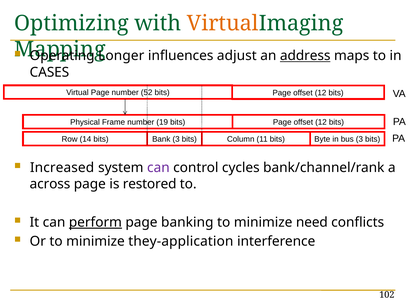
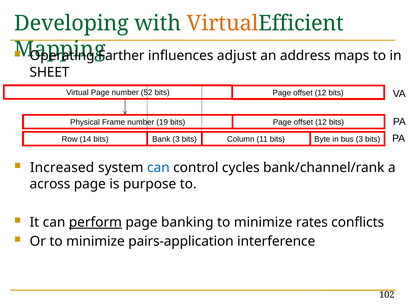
Optimizing: Optimizing -> Developing
Imaging: Imaging -> Efficient
Longer: Longer -> Farther
address underline: present -> none
CASES: CASES -> SHEET
can at (158, 168) colour: purple -> blue
restored: restored -> purpose
need: need -> rates
they-application: they-application -> pairs-application
